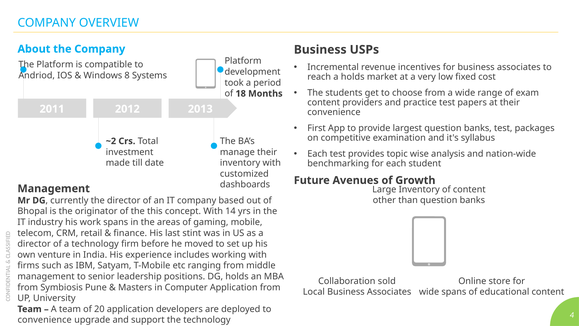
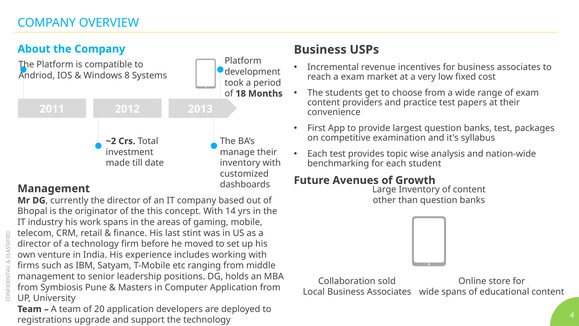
a holds: holds -> exam
convenience at (45, 320): convenience -> registrations
